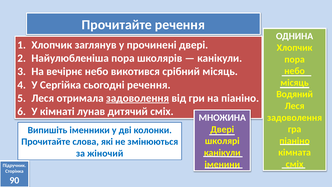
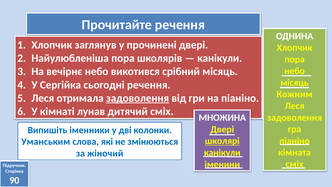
Водяний: Водяний -> Кожним
школярі underline: none -> present
Прочитайте at (46, 142): Прочитайте -> Уманським
